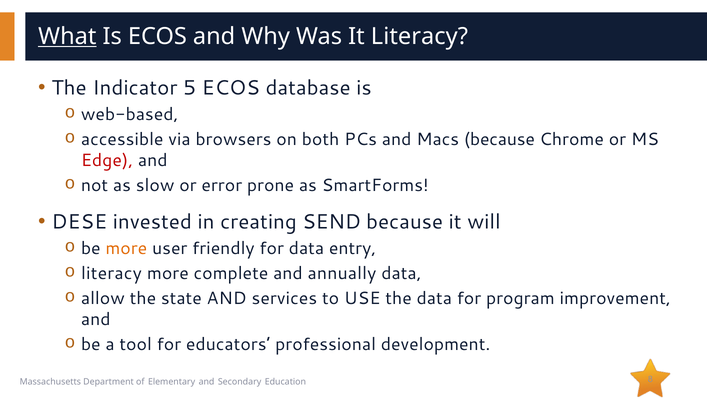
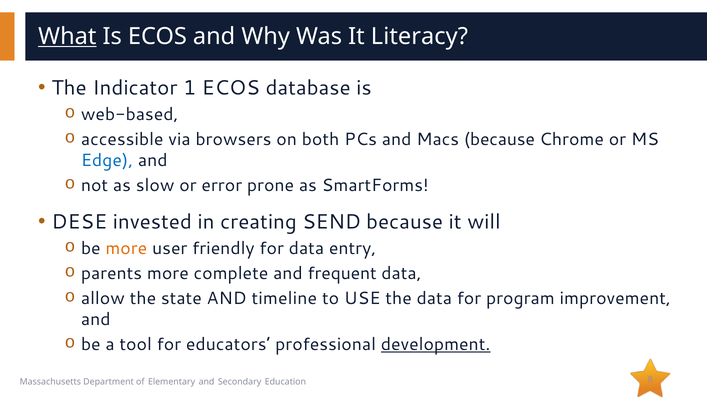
5: 5 -> 1
Edge colour: red -> blue
literacy at (111, 273): literacy -> parents
annually: annually -> frequent
services: services -> timeline
development underline: none -> present
